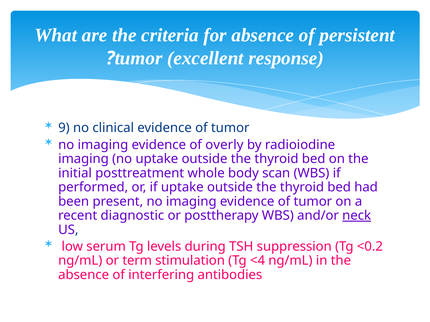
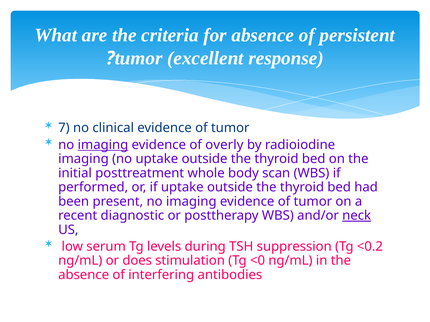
9: 9 -> 7
imaging at (103, 145) underline: none -> present
term: term -> does
<4: <4 -> <0
